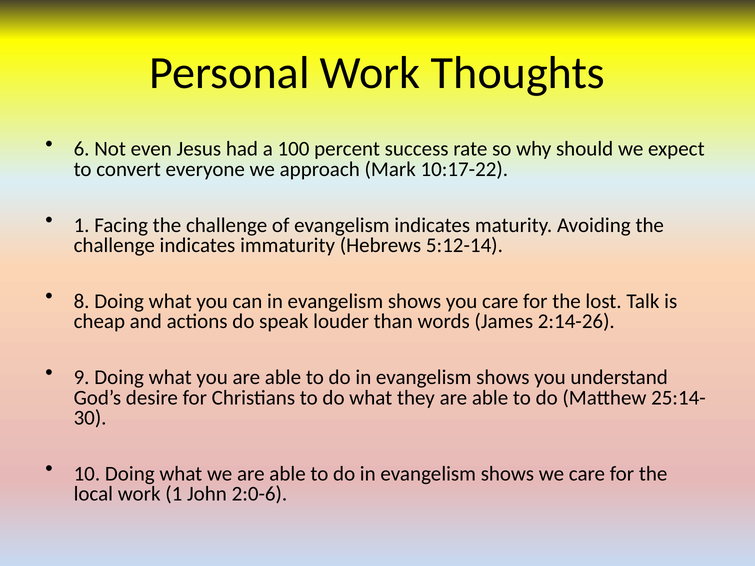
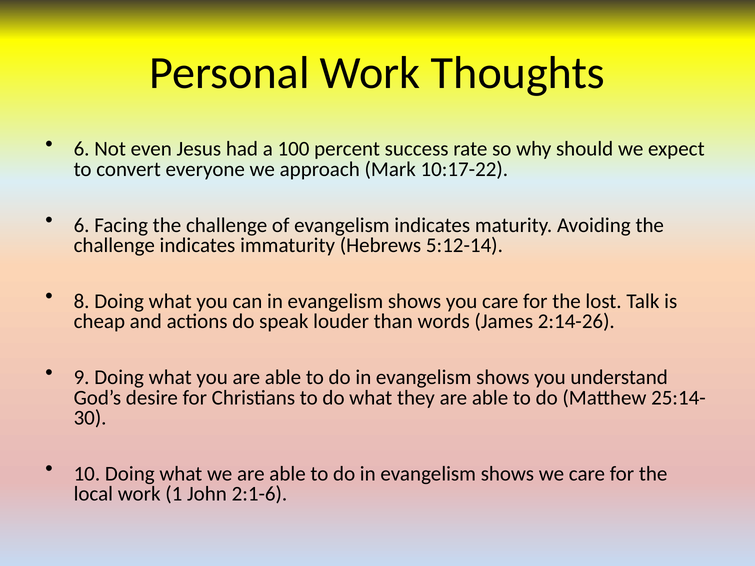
1 at (82, 225): 1 -> 6
2:0-6: 2:0-6 -> 2:1-6
